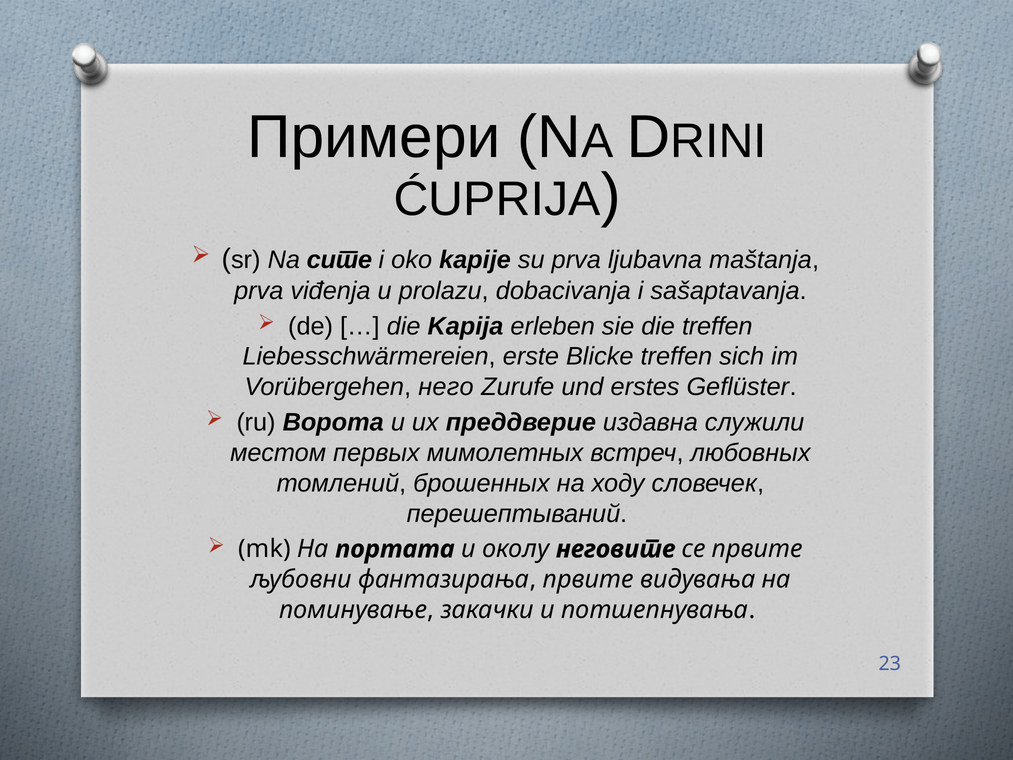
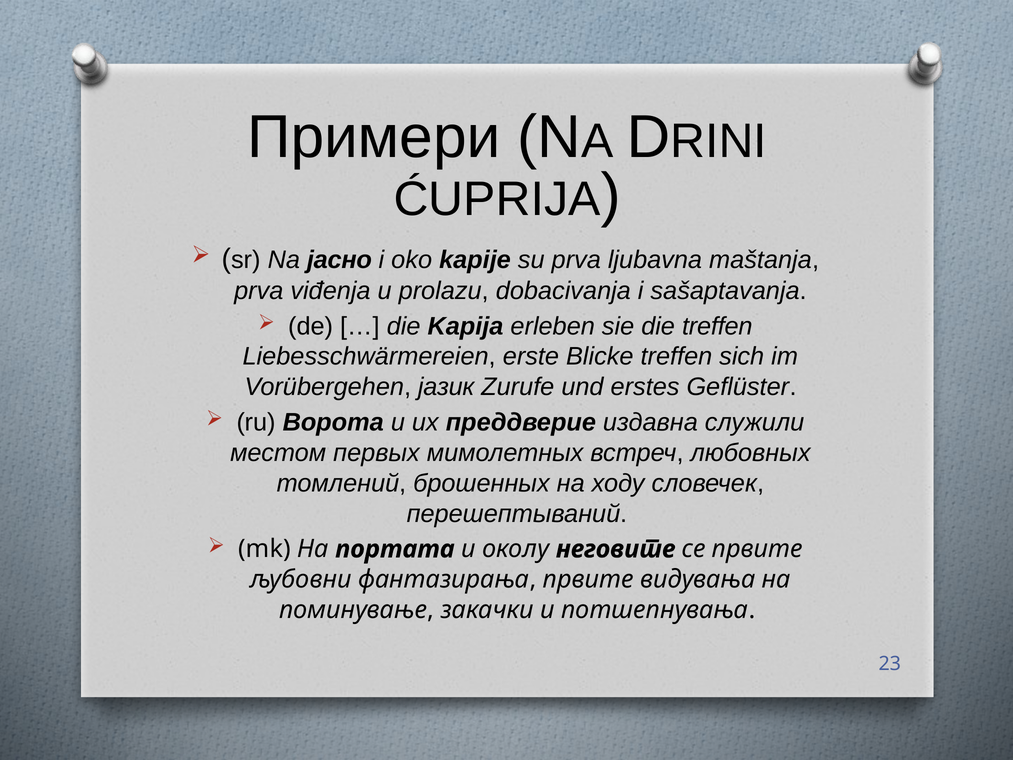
сите: сите -> јасно
него: него -> јазик
